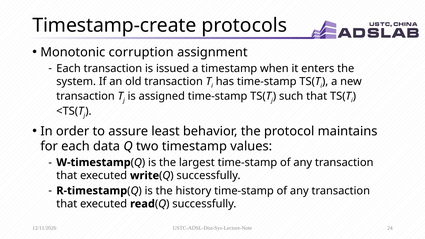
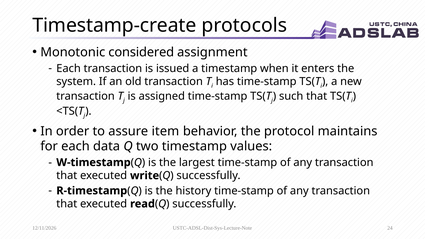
corruption: corruption -> considered
least: least -> item
